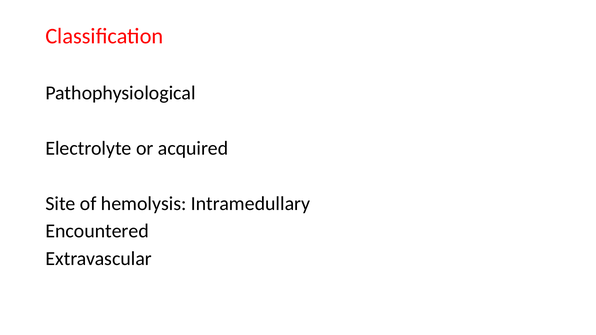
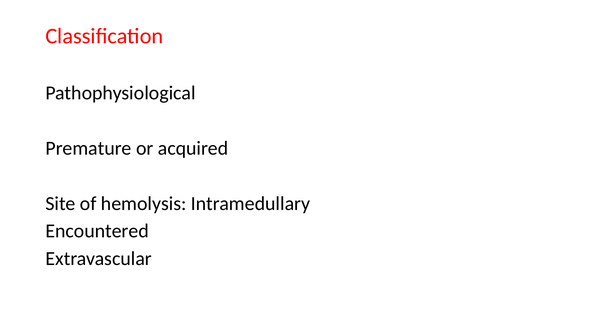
Electrolyte: Electrolyte -> Premature
